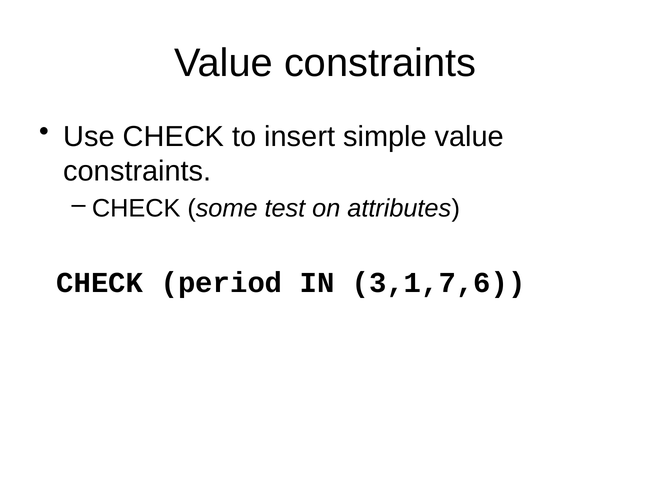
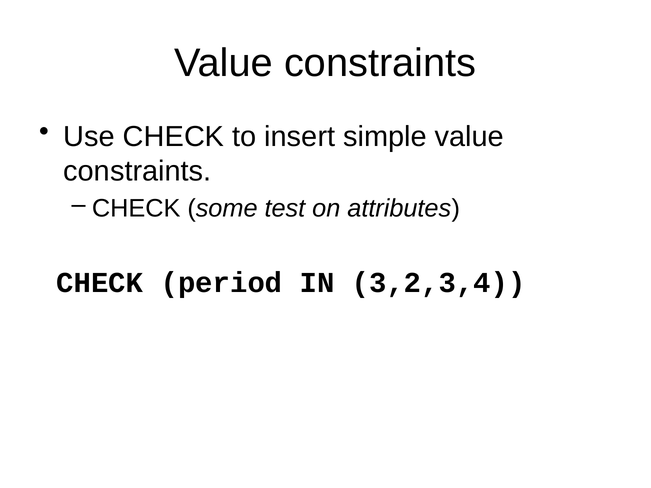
3,1,7,6: 3,1,7,6 -> 3,2,3,4
